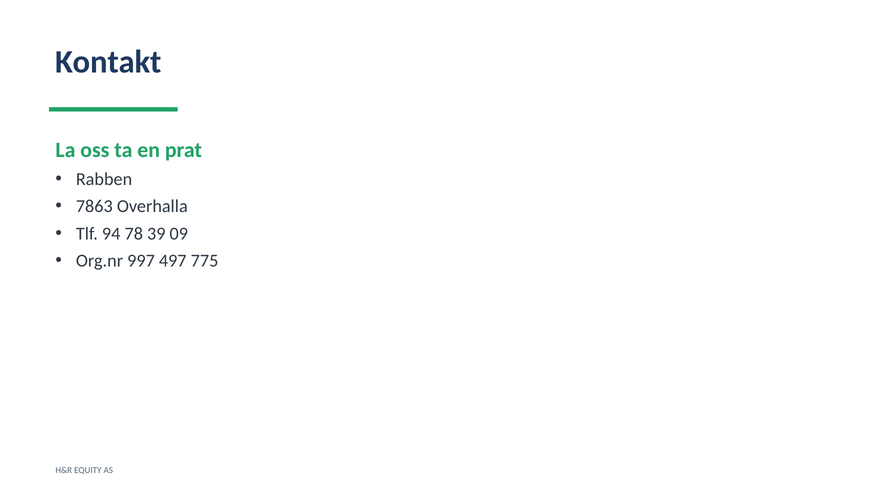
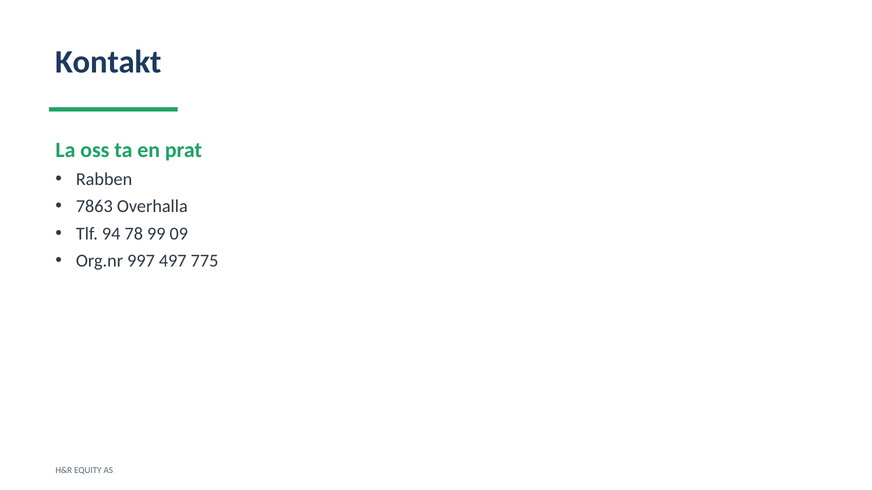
39: 39 -> 99
